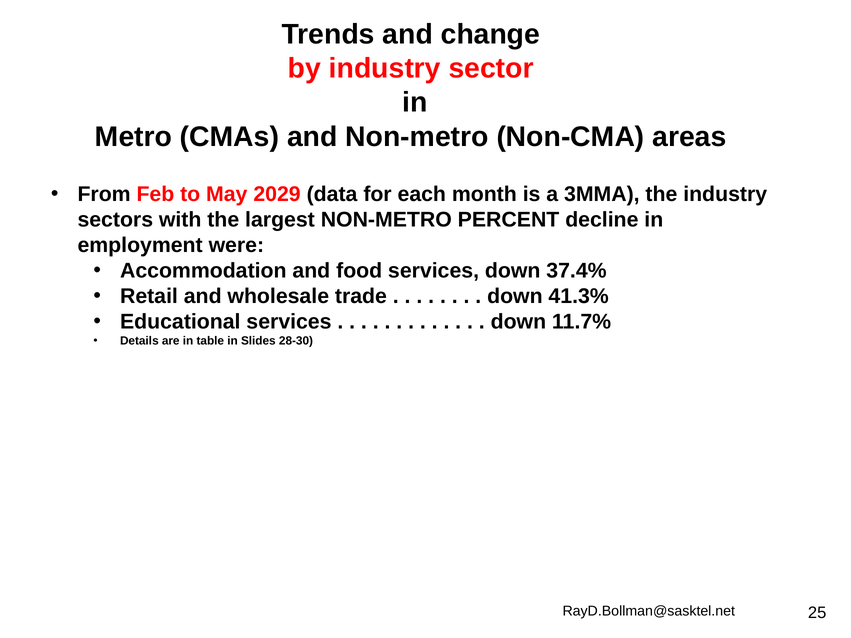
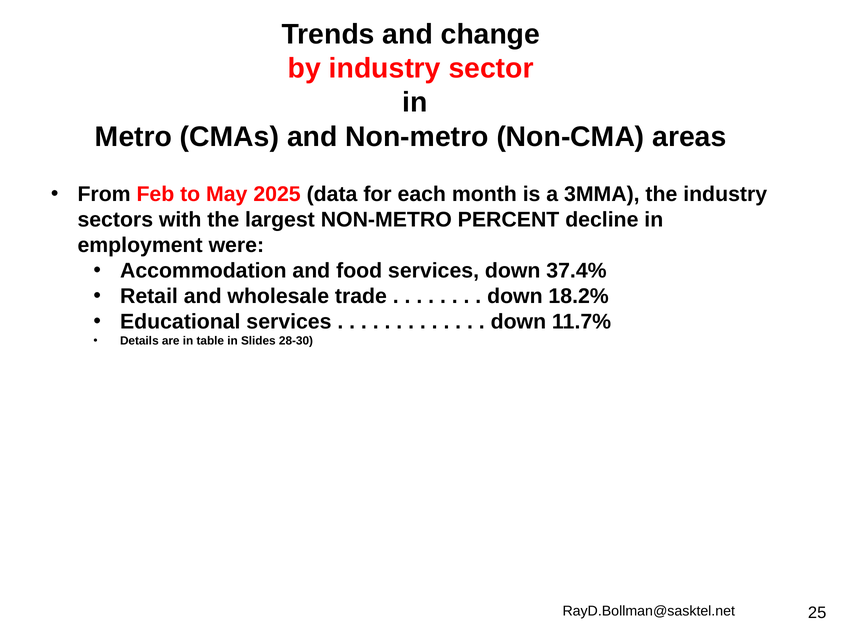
2029: 2029 -> 2025
41.3%: 41.3% -> 18.2%
